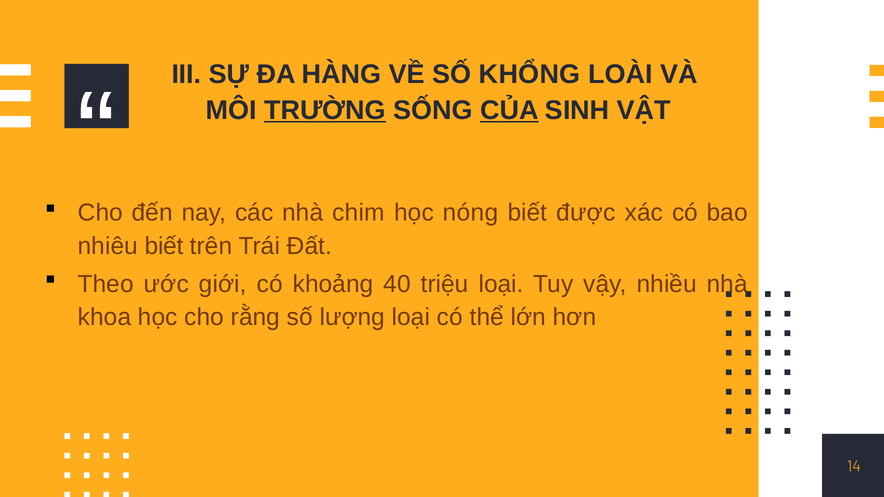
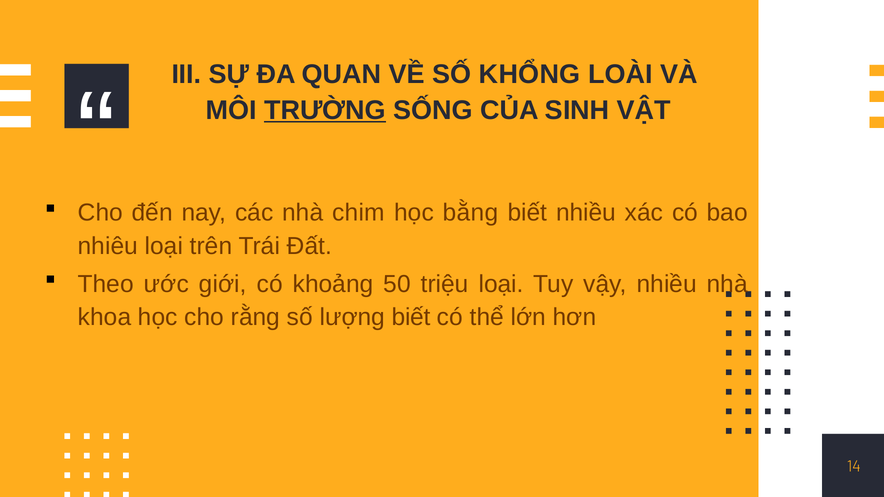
HÀNG: HÀNG -> QUAN
CỦA underline: present -> none
nóng: nóng -> bằng
biết được: được -> nhiều
nhiêu biết: biết -> loại
40: 40 -> 50
lượng loại: loại -> biết
